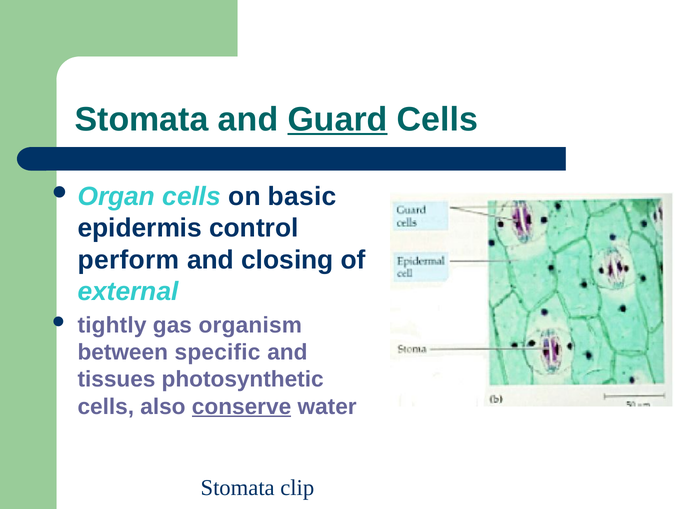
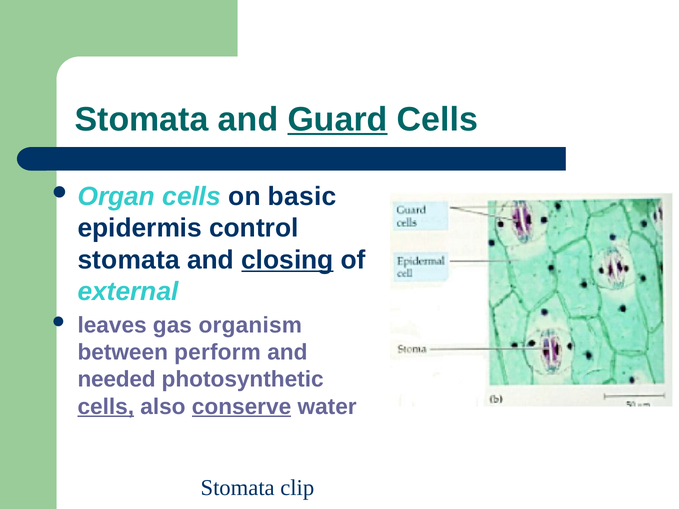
perform at (129, 260): perform -> stomata
closing underline: none -> present
tightly: tightly -> leaves
specific: specific -> perform
tissues: tissues -> needed
cells at (106, 407) underline: none -> present
